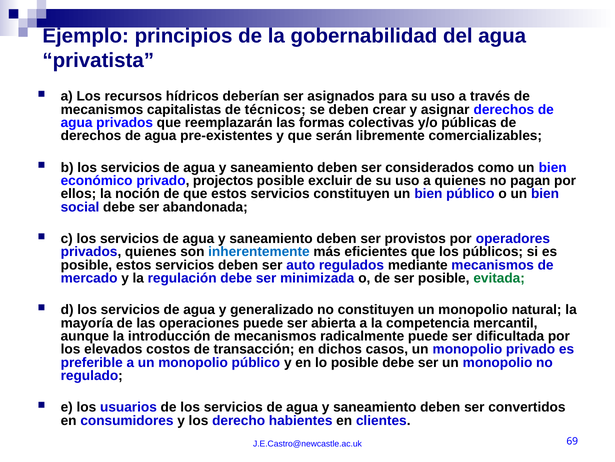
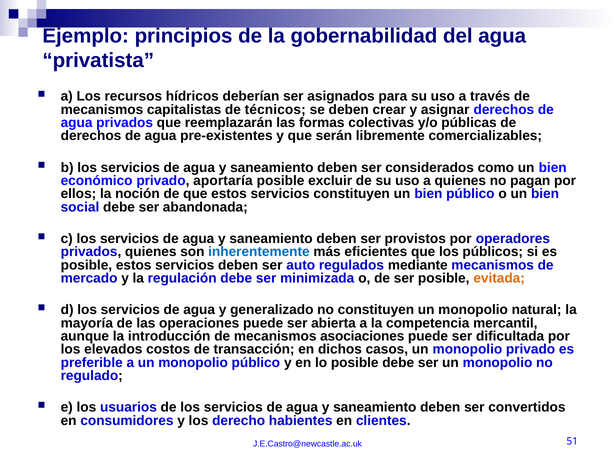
projectos: projectos -> aportaría
evitada colour: green -> orange
radicalmente: radicalmente -> asociaciones
69: 69 -> 51
